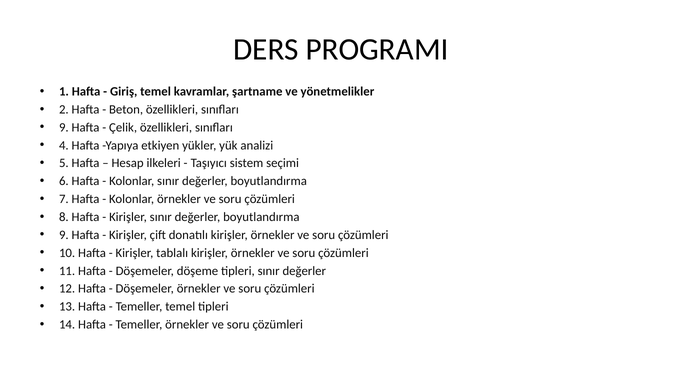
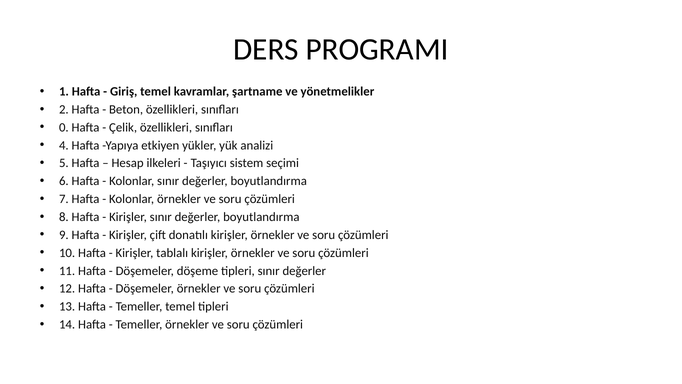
9 at (64, 127): 9 -> 0
